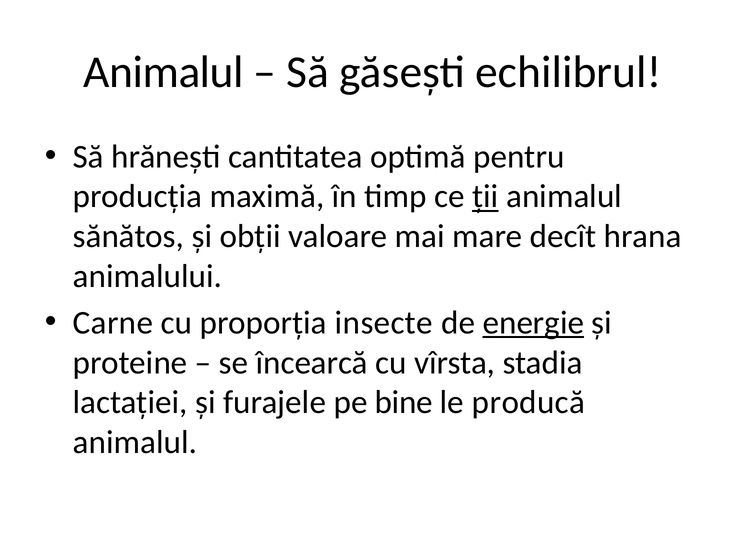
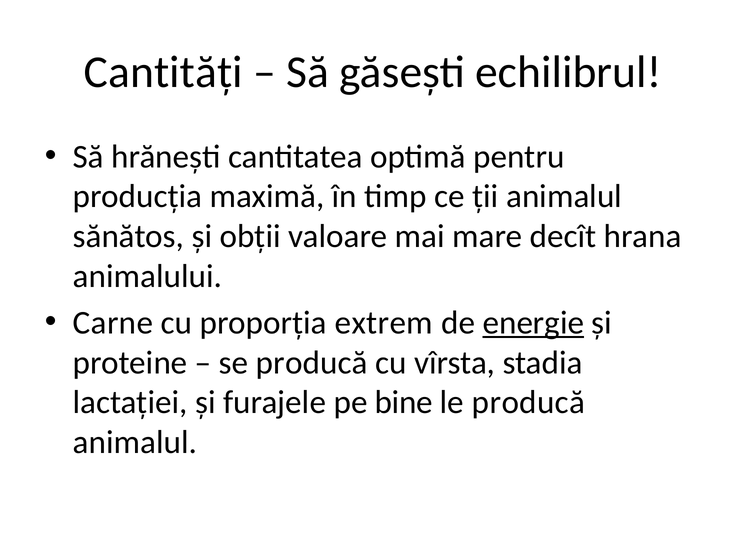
Animalul at (164, 72): Animalul -> Cantități
ții underline: present -> none
insecte: insecte -> extrem
se încearcă: încearcă -> producă
